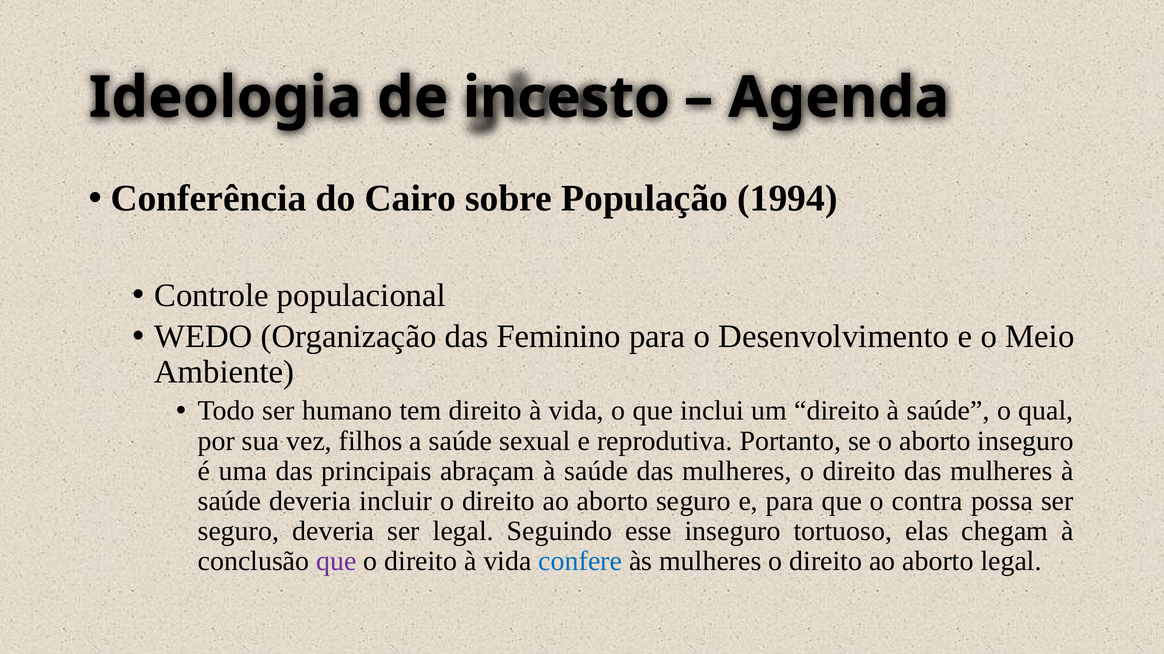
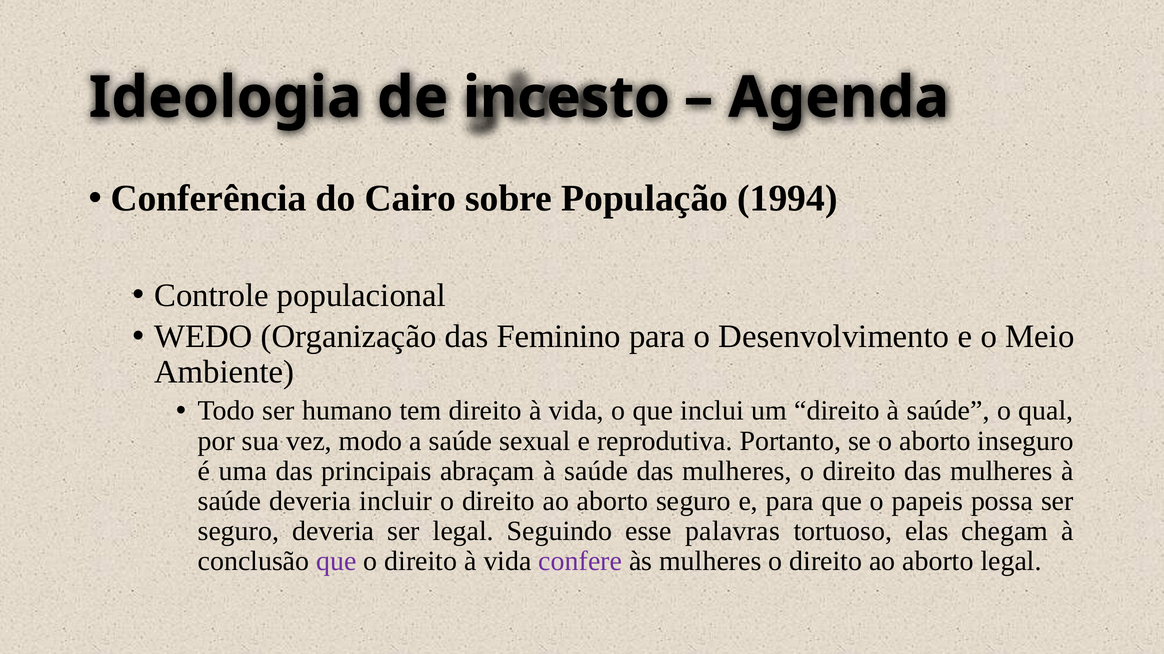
filhos: filhos -> modo
contra: contra -> papeis
esse inseguro: inseguro -> palavras
confere colour: blue -> purple
